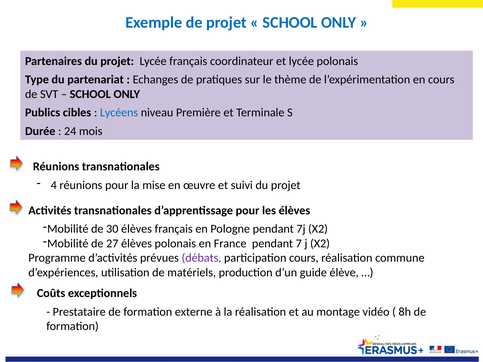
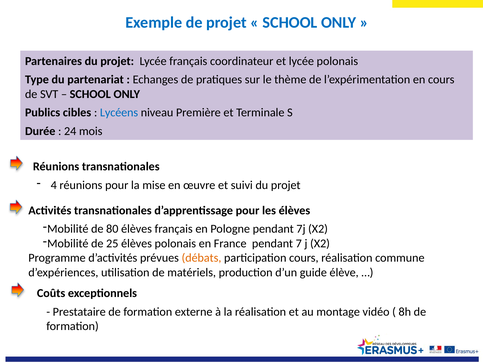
30: 30 -> 80
27: 27 -> 25
débats colour: purple -> orange
